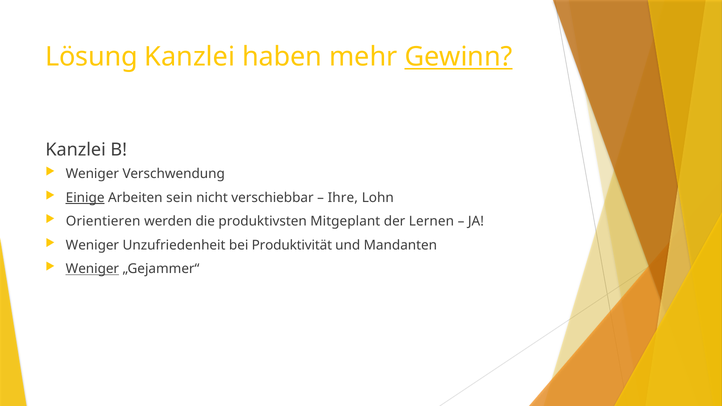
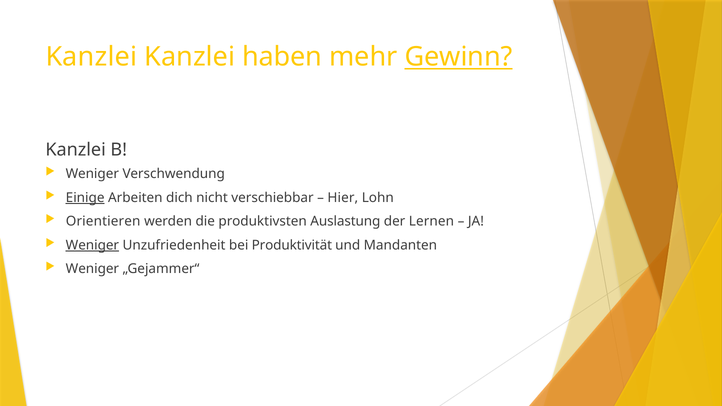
Lösung at (92, 57): Lösung -> Kanzlei
sein: sein -> dich
Ihre: Ihre -> Hier
Mitgeplant: Mitgeplant -> Auslastung
Weniger at (92, 245) underline: none -> present
Weniger at (92, 269) underline: present -> none
